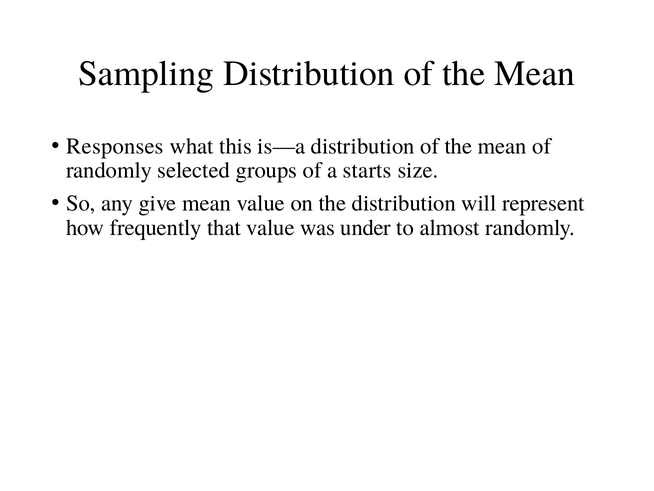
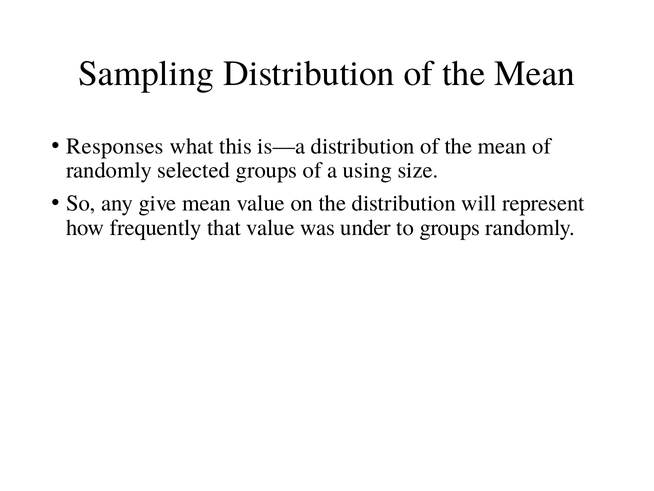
starts: starts -> using
to almost: almost -> groups
